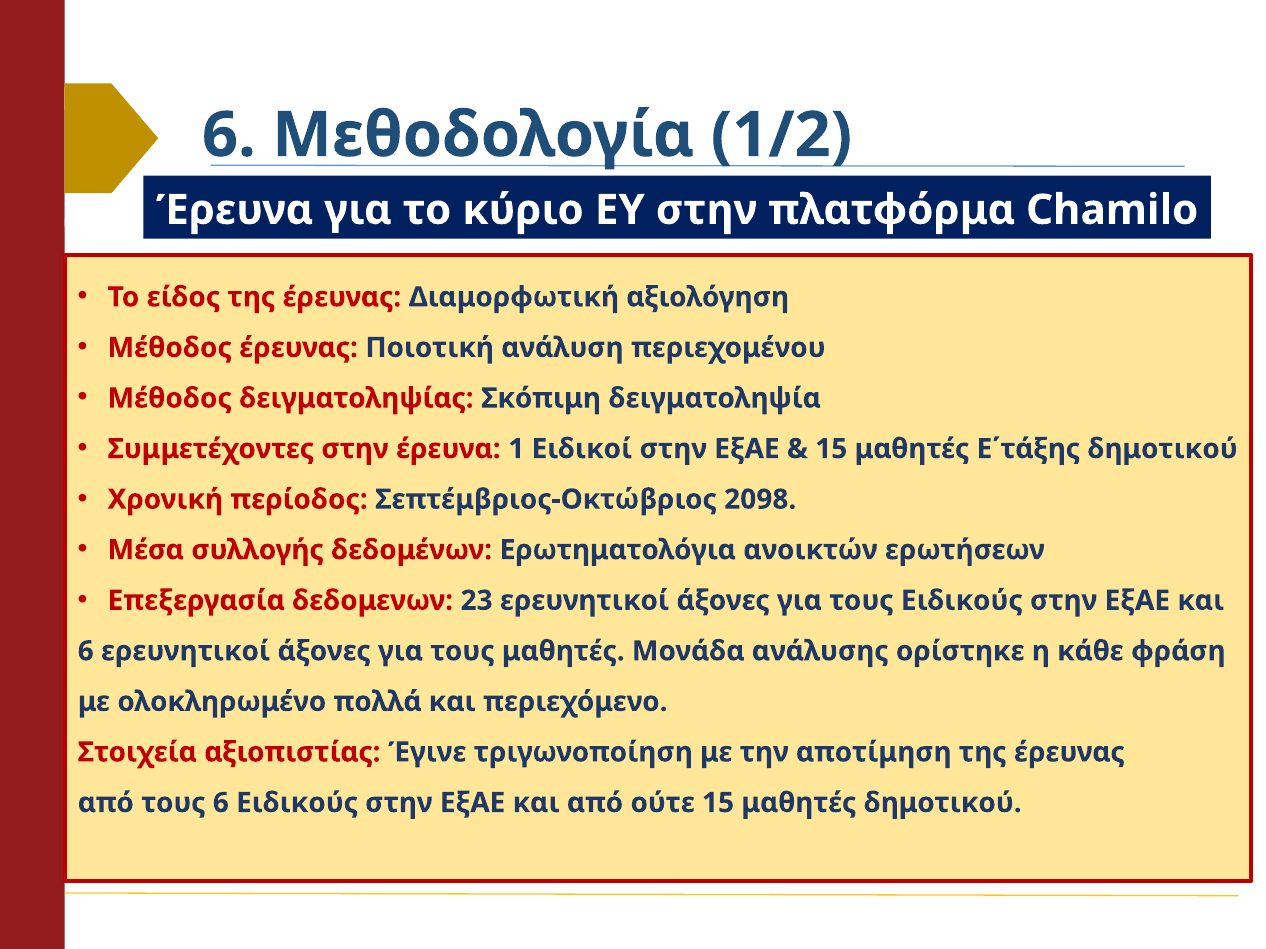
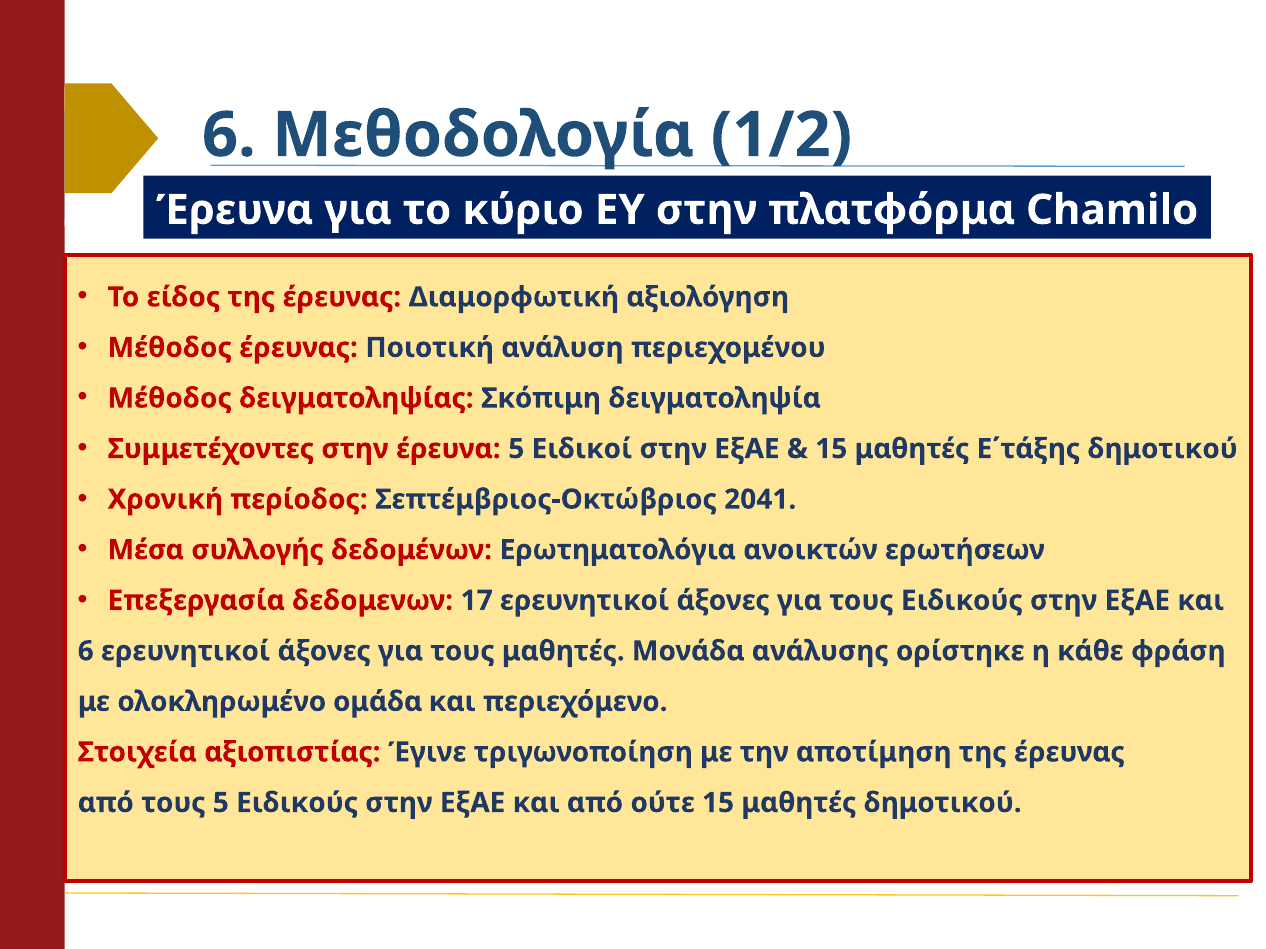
έρευνα 1: 1 -> 5
2098: 2098 -> 2041
23: 23 -> 17
πολλά: πολλά -> ομάδα
τους 6: 6 -> 5
